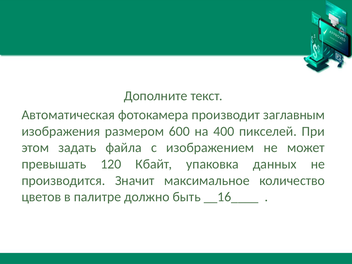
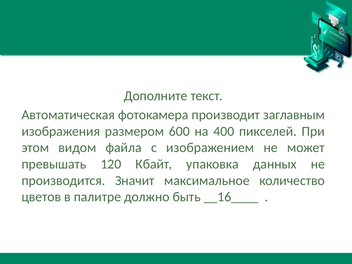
задать: задать -> видом
